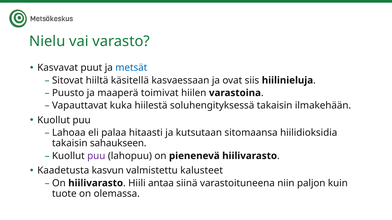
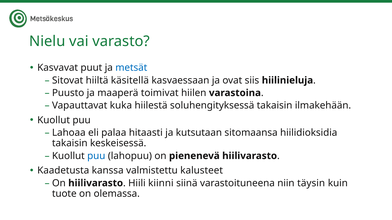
sahaukseen: sahaukseen -> keskeisessä
puu at (96, 156) colour: purple -> blue
kasvun: kasvun -> kanssa
antaa: antaa -> kiinni
paljon: paljon -> täysin
